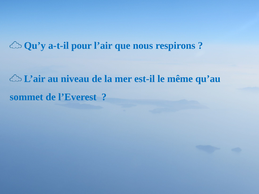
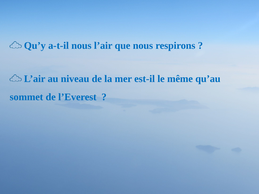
a-t-il pour: pour -> nous
